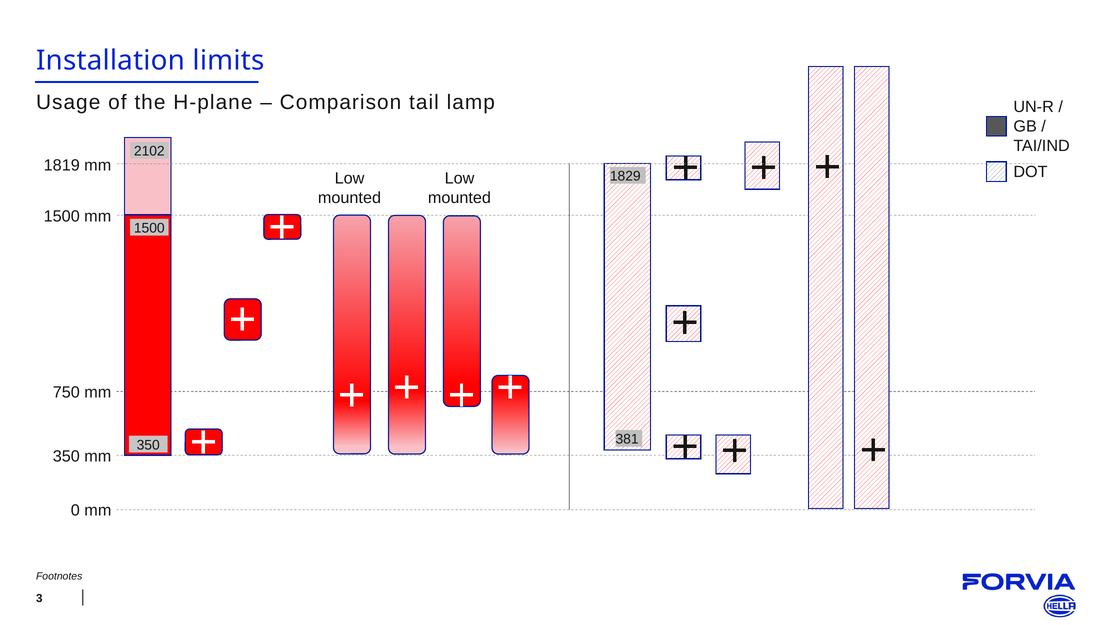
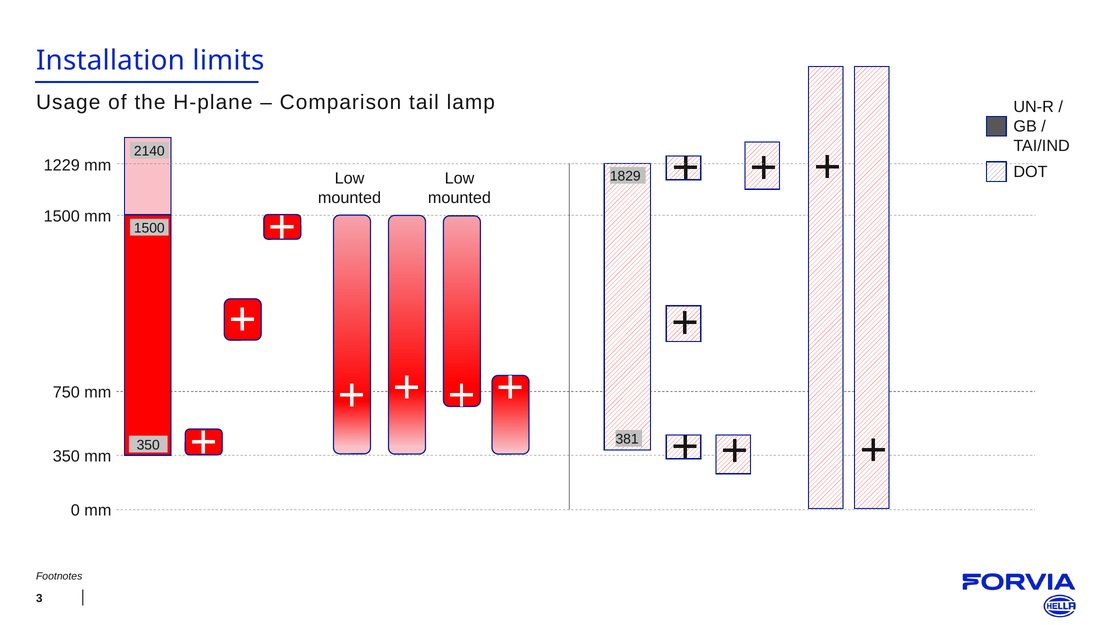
2102: 2102 -> 2140
1819: 1819 -> 1229
